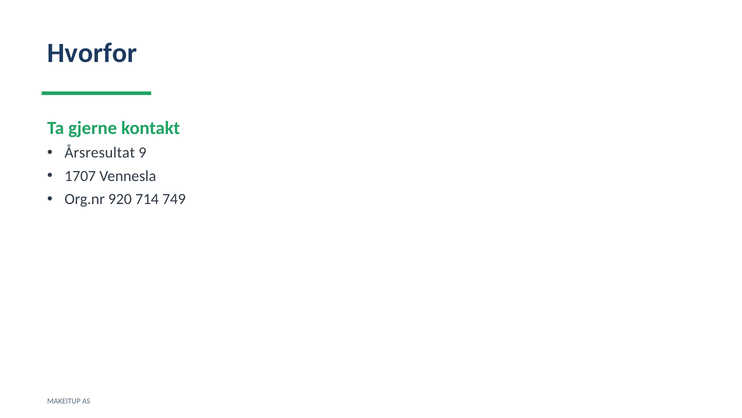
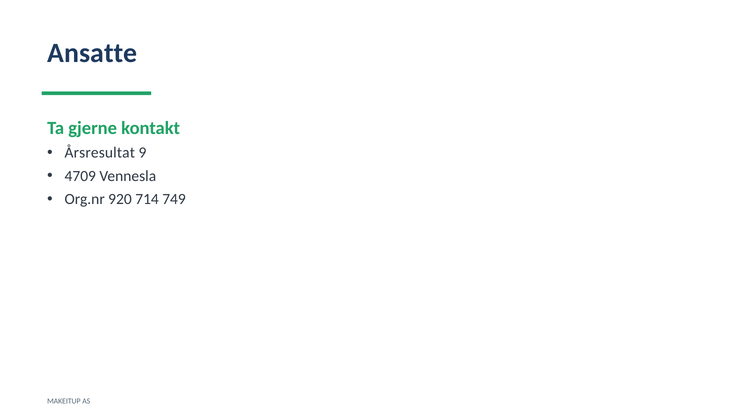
Hvorfor: Hvorfor -> Ansatte
1707: 1707 -> 4709
